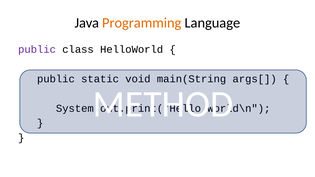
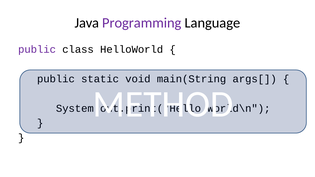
Programming colour: orange -> purple
